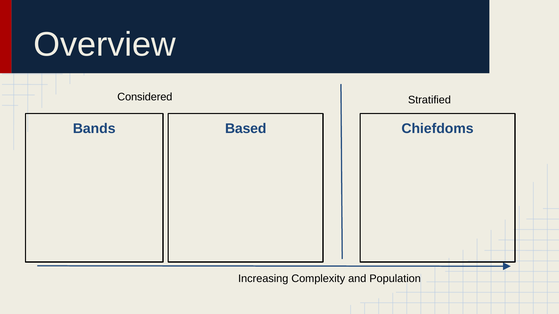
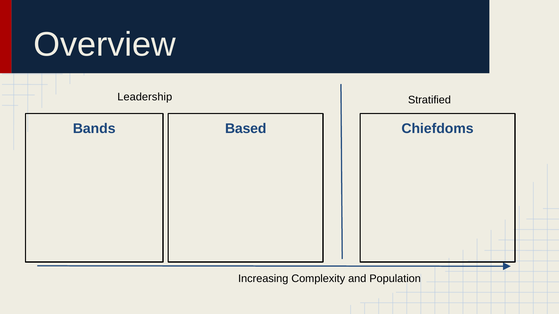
Considered: Considered -> Leadership
